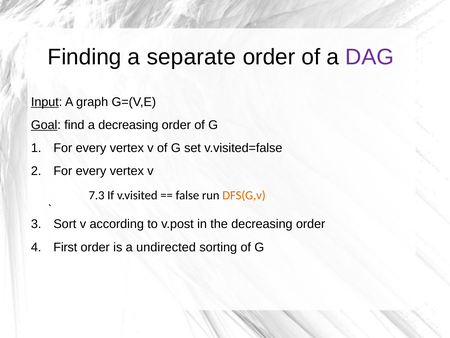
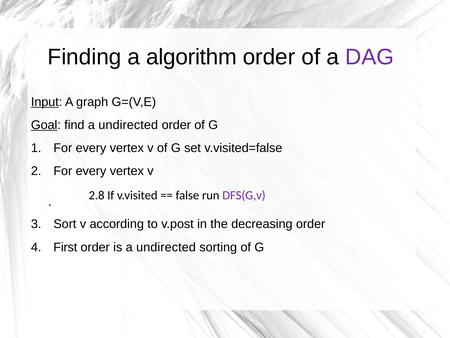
separate: separate -> algorithm
find a decreasing: decreasing -> undirected
7.3: 7.3 -> 2.8
DFS(G,v colour: orange -> purple
